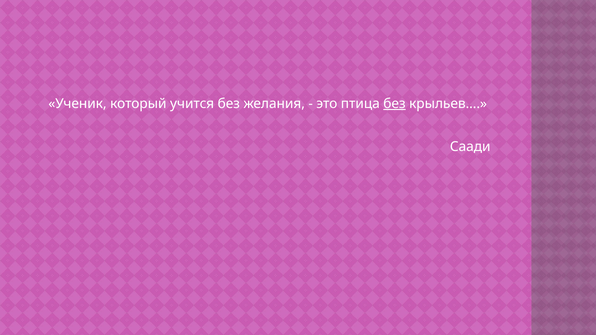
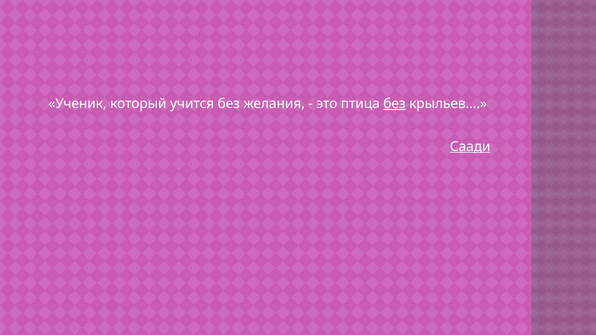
Саади underline: none -> present
